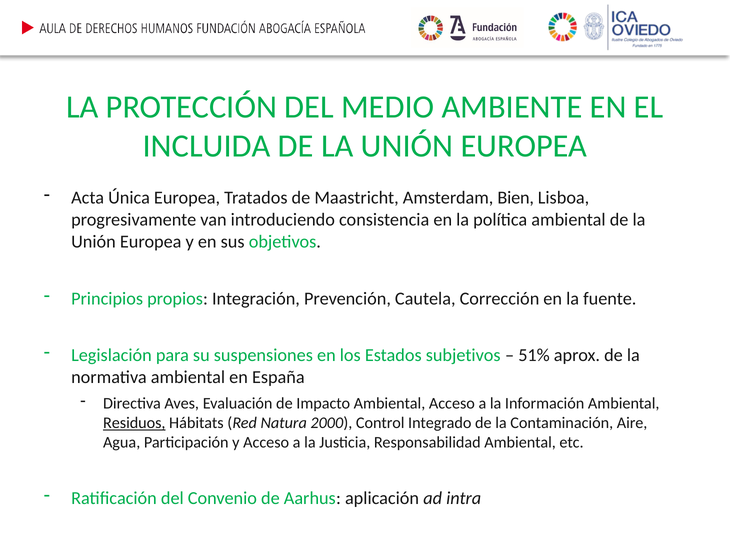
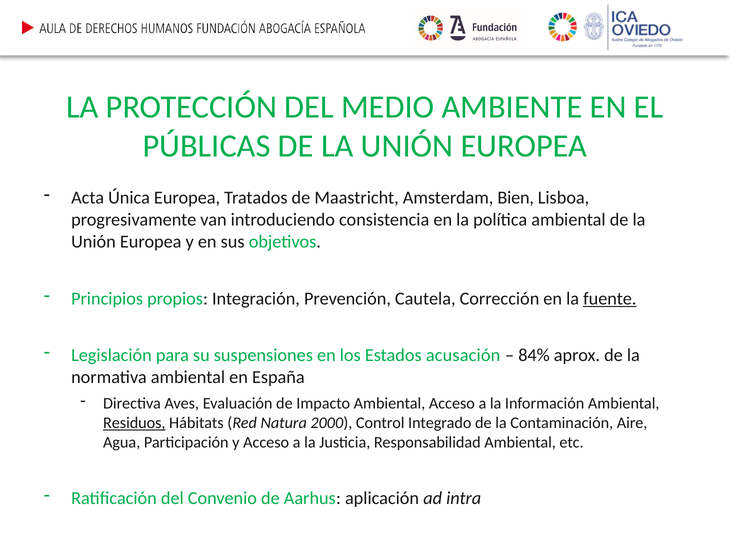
INCLUIDA: INCLUIDA -> PÚBLICAS
fuente underline: none -> present
subjetivos: subjetivos -> acusación
51%: 51% -> 84%
